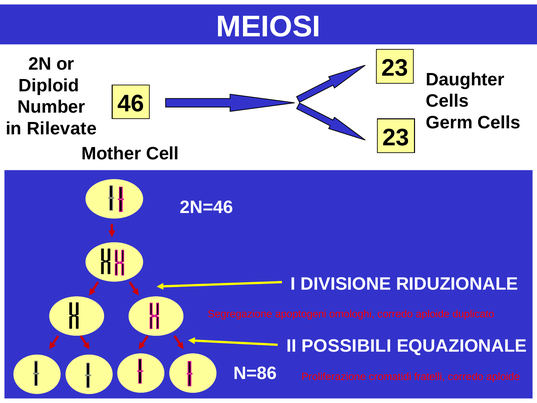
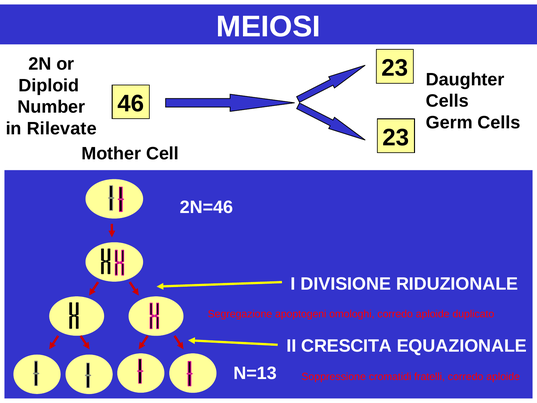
POSSIBILI: POSSIBILI -> CRESCITA
N=86: N=86 -> N=13
Proliferazione: Proliferazione -> Soppressione
